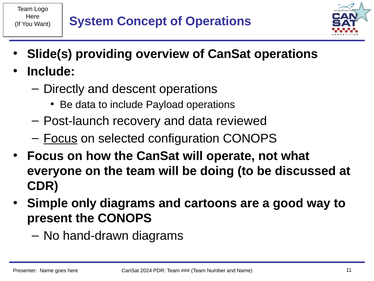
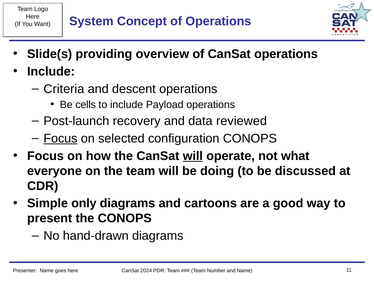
Directly: Directly -> Criteria
Be data: data -> cells
will at (193, 156) underline: none -> present
